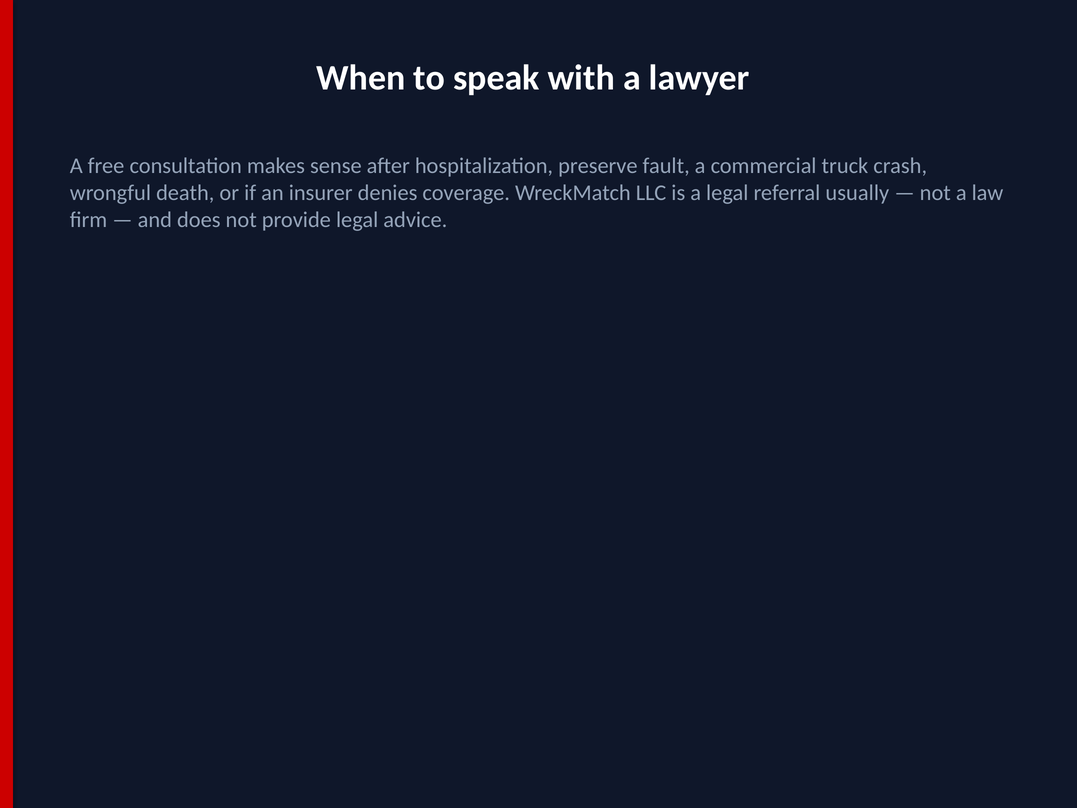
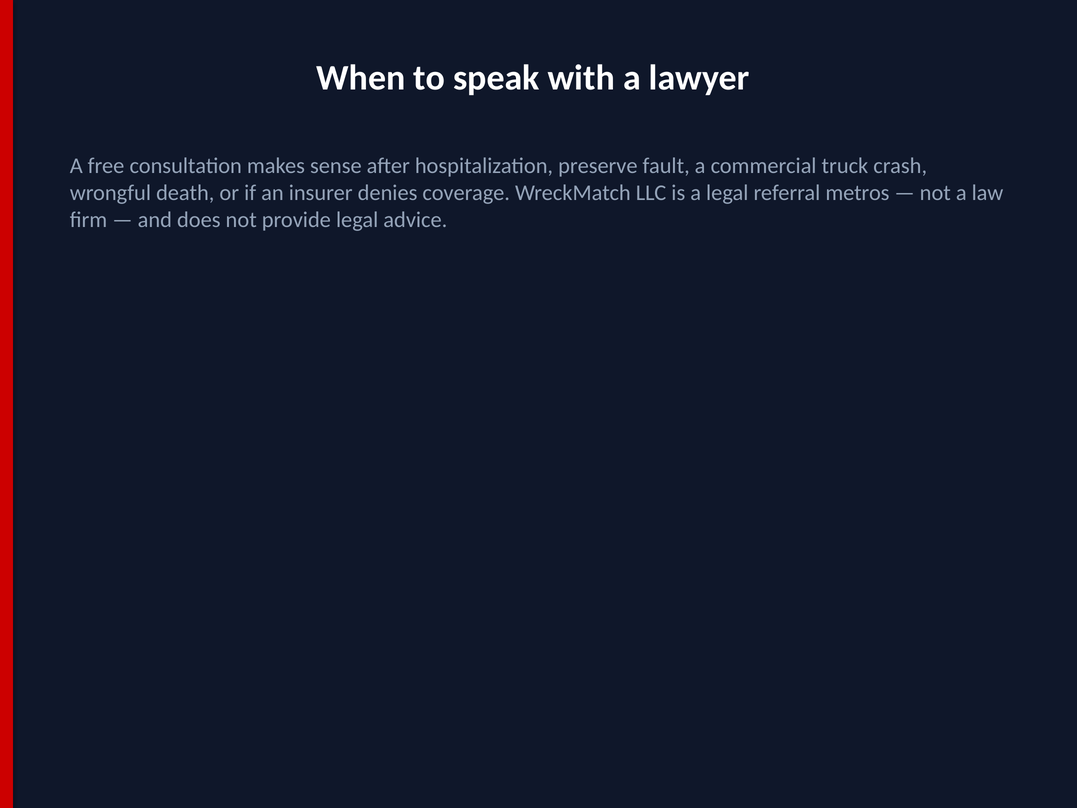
usually: usually -> metros
